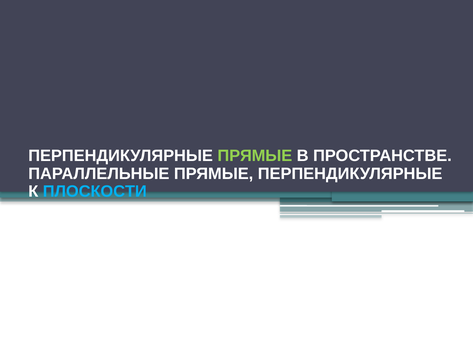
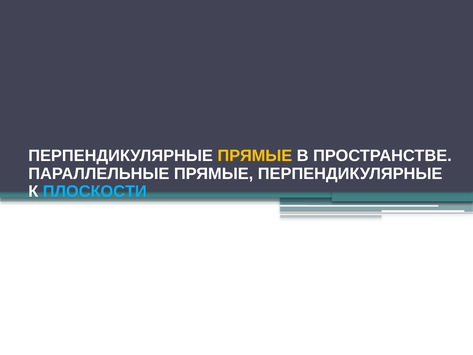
ПРЯМЫЕ at (255, 156) colour: light green -> yellow
